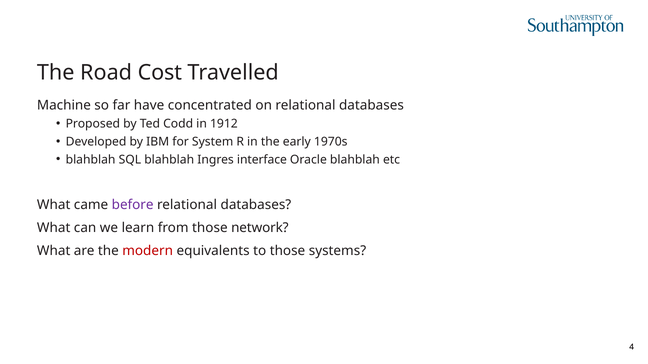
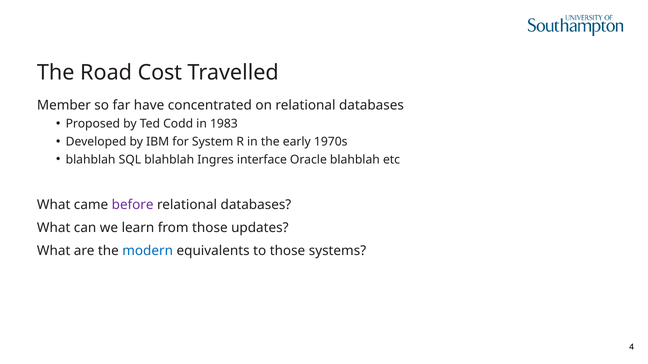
Machine: Machine -> Member
1912: 1912 -> 1983
network: network -> updates
modern colour: red -> blue
